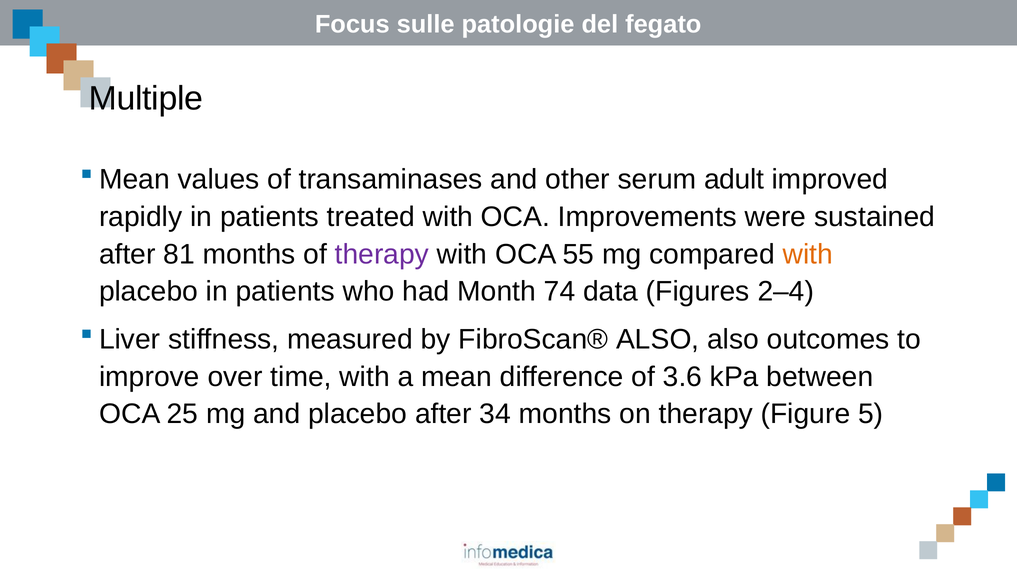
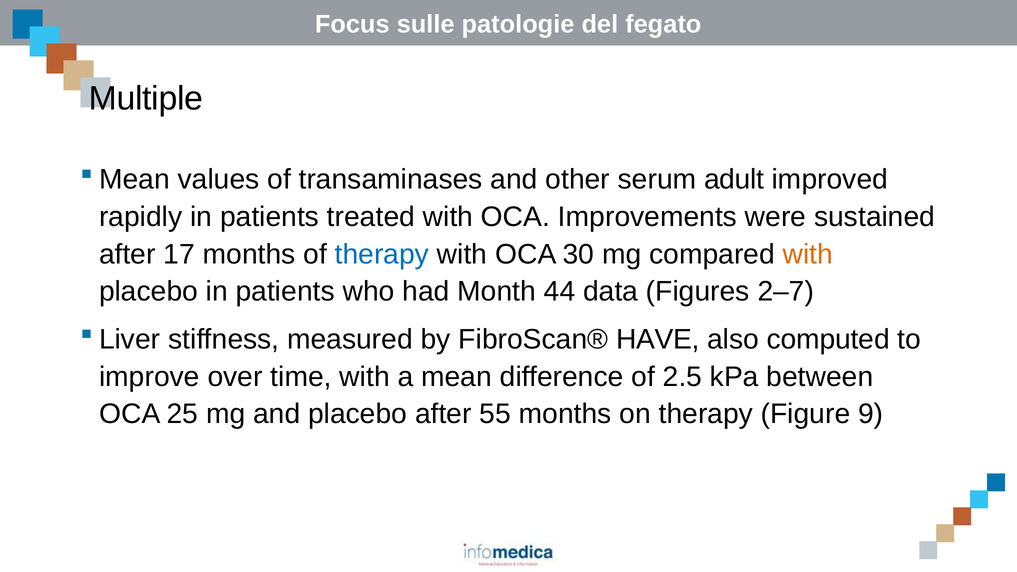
81: 81 -> 17
therapy at (382, 254) colour: purple -> blue
55: 55 -> 30
74: 74 -> 44
2–4: 2–4 -> 2–7
FibroScan® ALSO: ALSO -> HAVE
outcomes: outcomes -> computed
3.6: 3.6 -> 2.5
34: 34 -> 55
5: 5 -> 9
